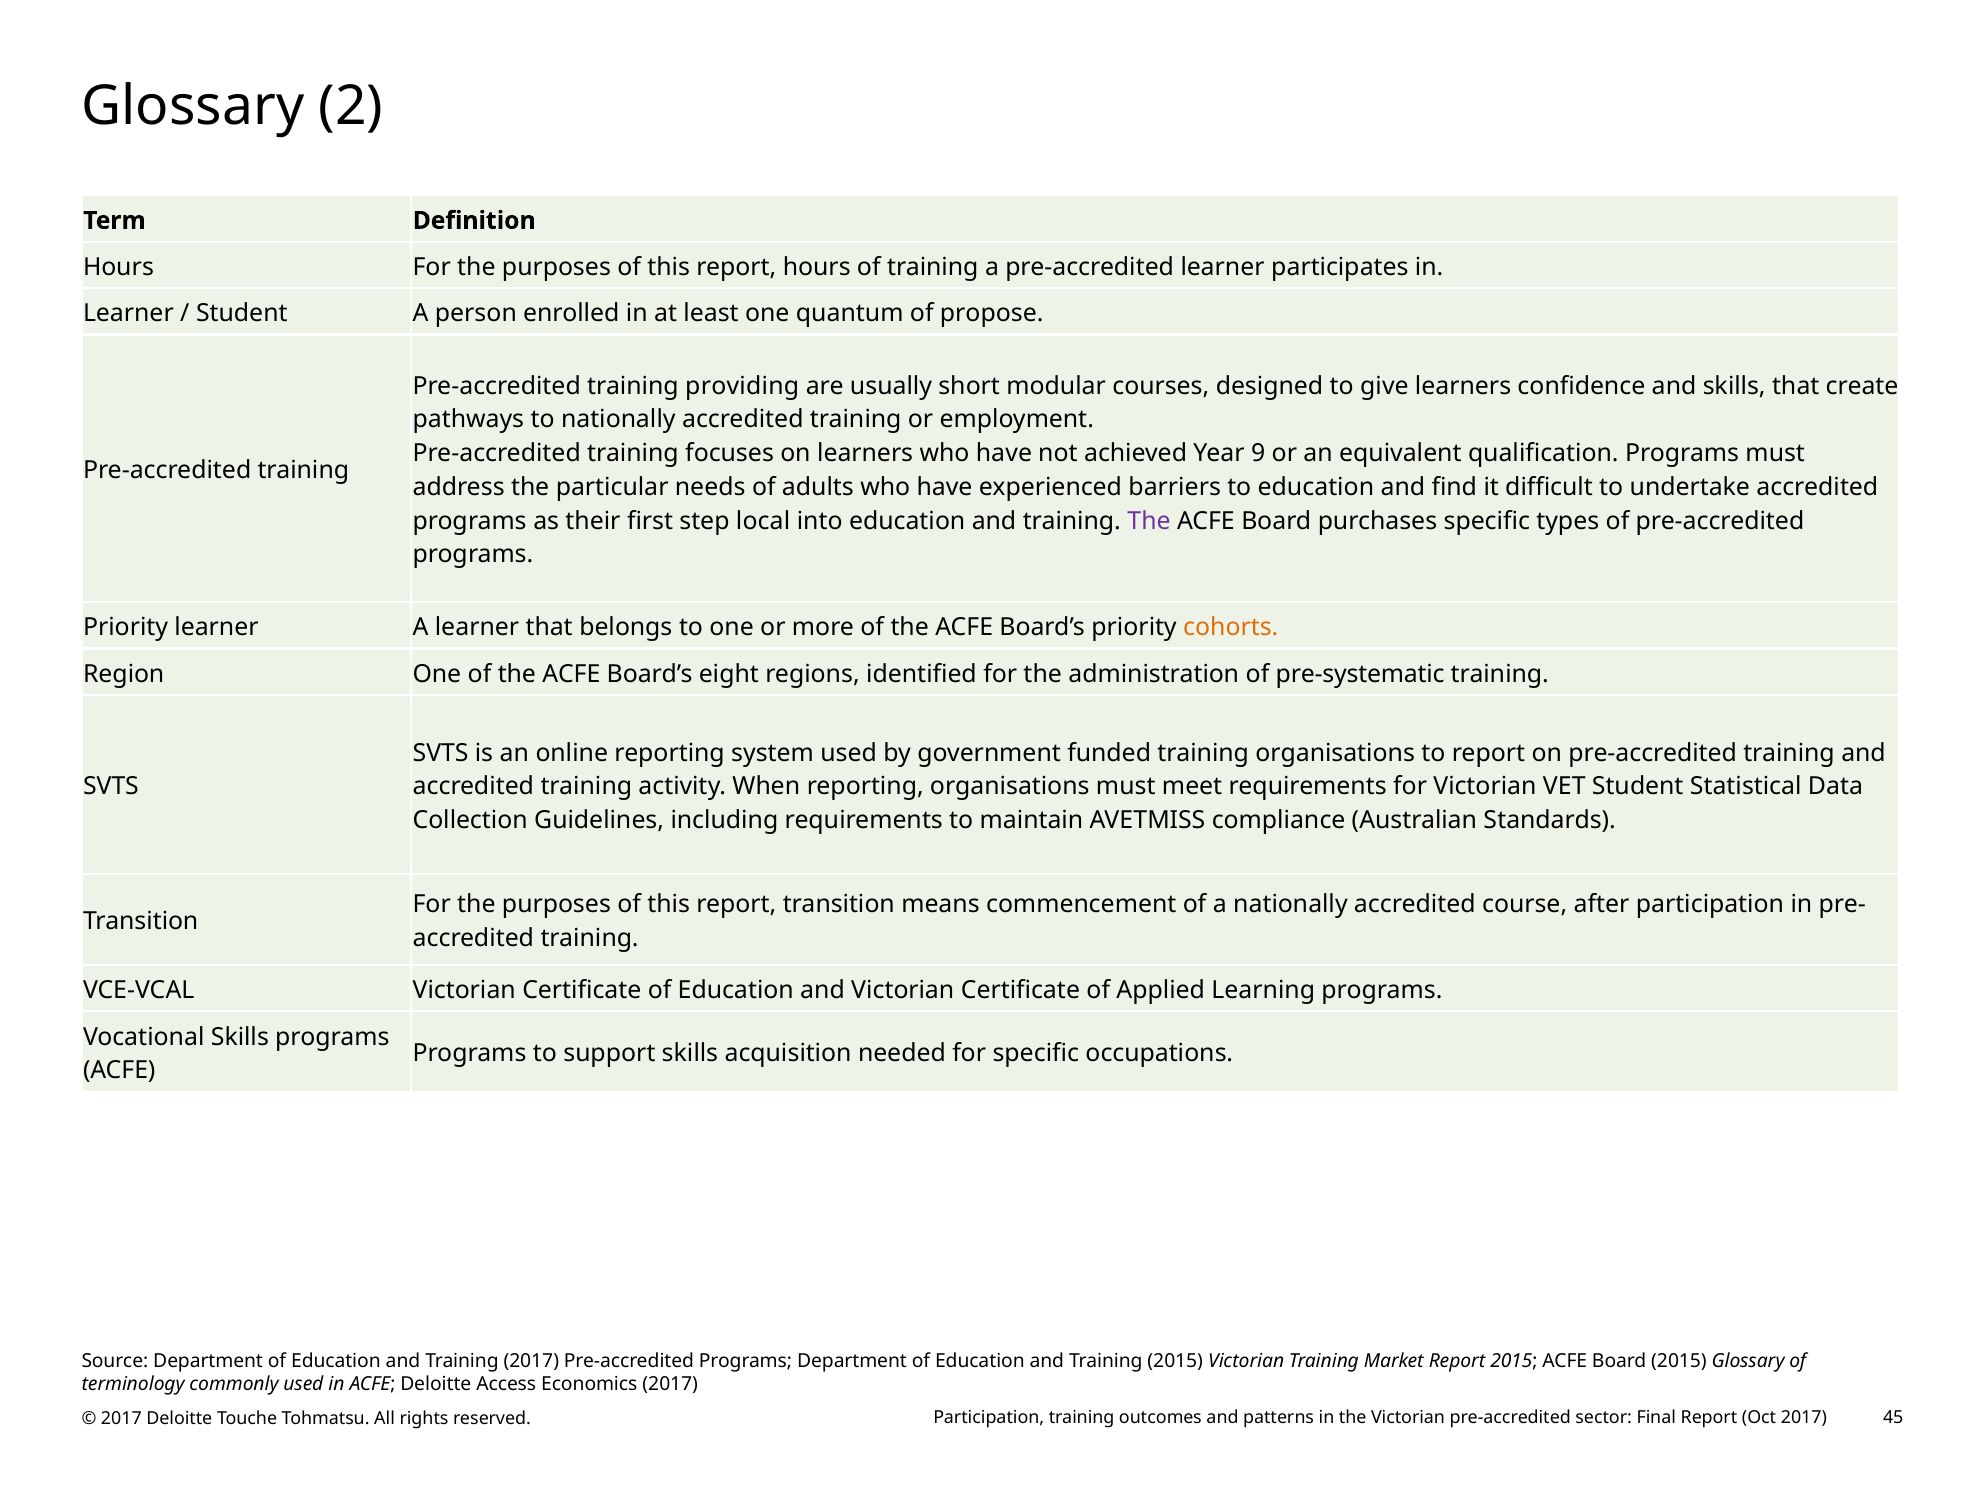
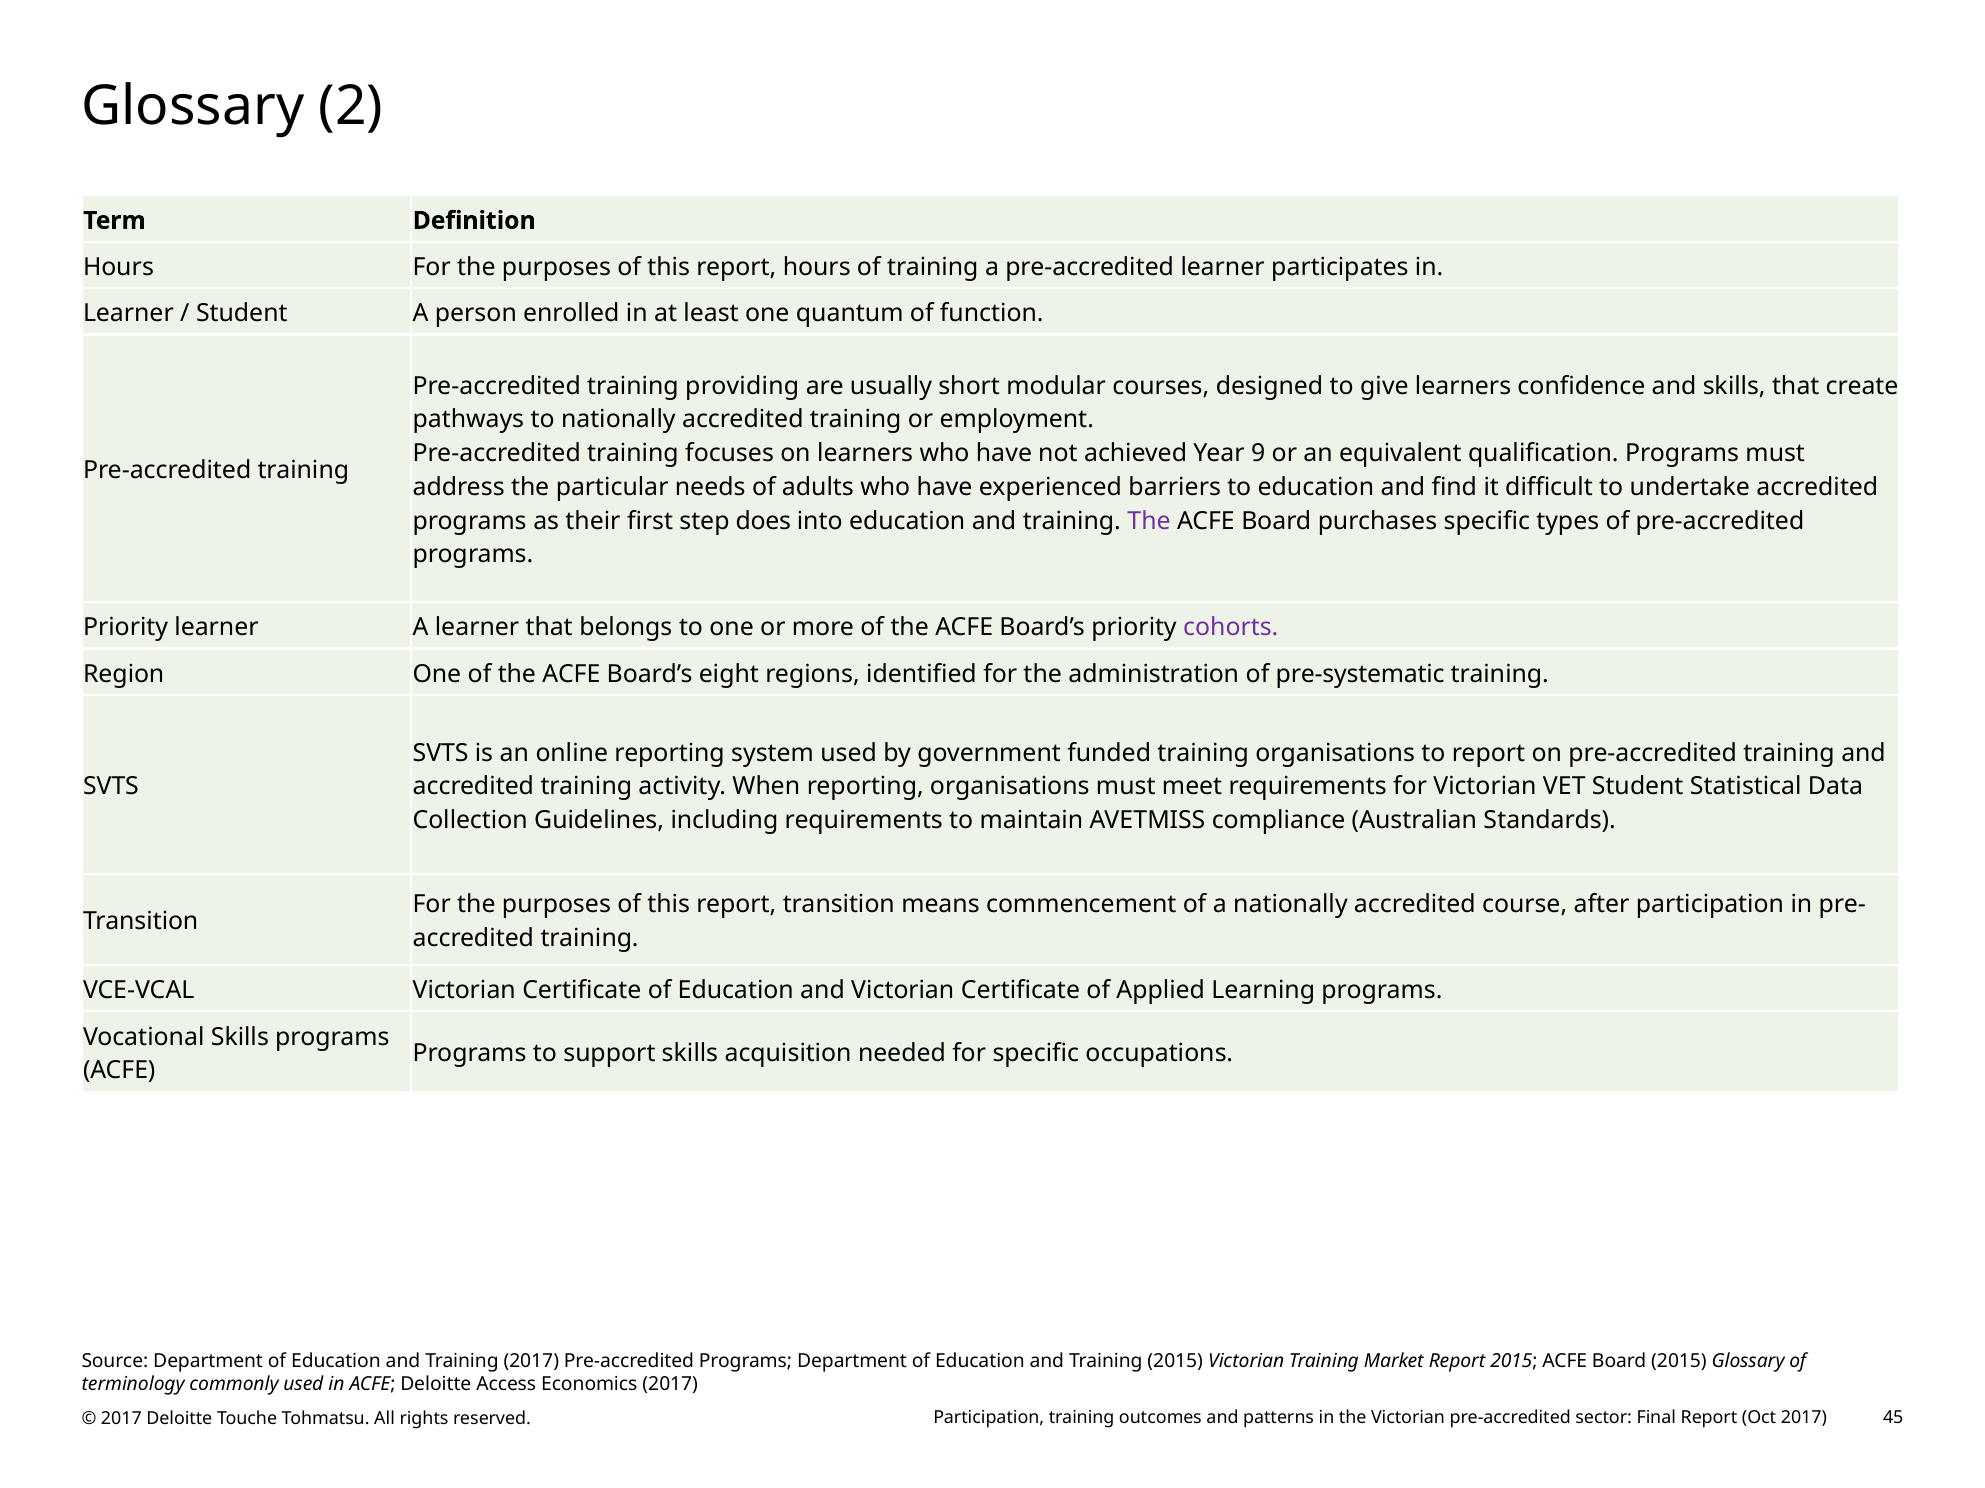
propose: propose -> function
local: local -> does
cohorts colour: orange -> purple
